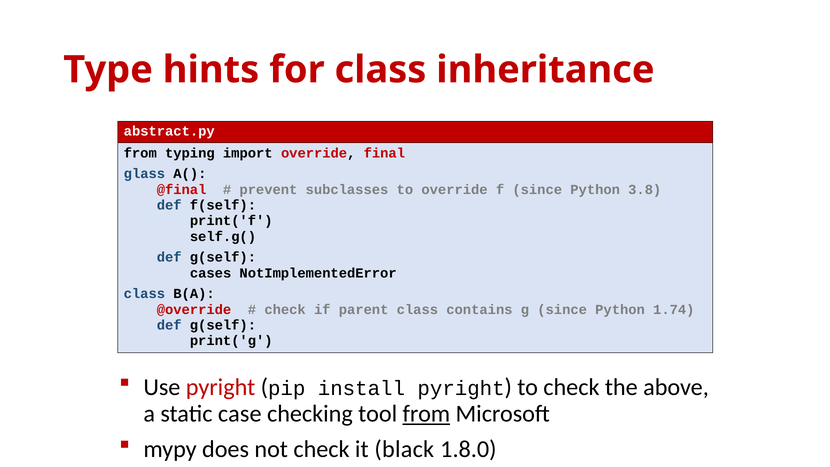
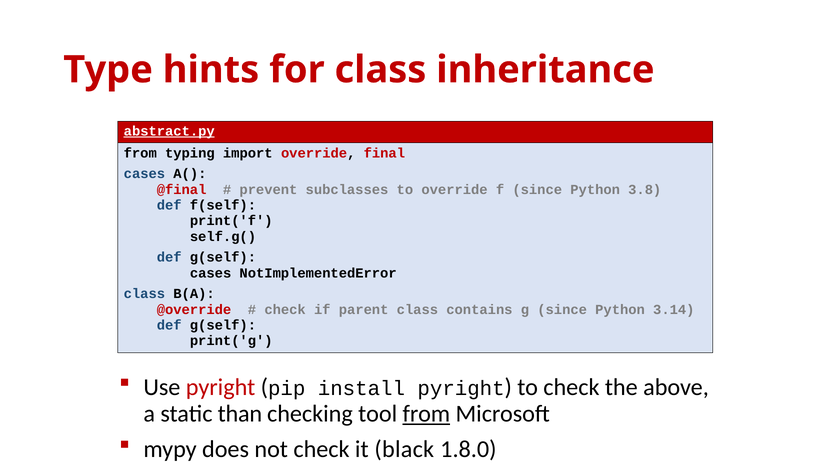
abstract.py underline: none -> present
glass at (144, 174): glass -> cases
1.74: 1.74 -> 3.14
case: case -> than
